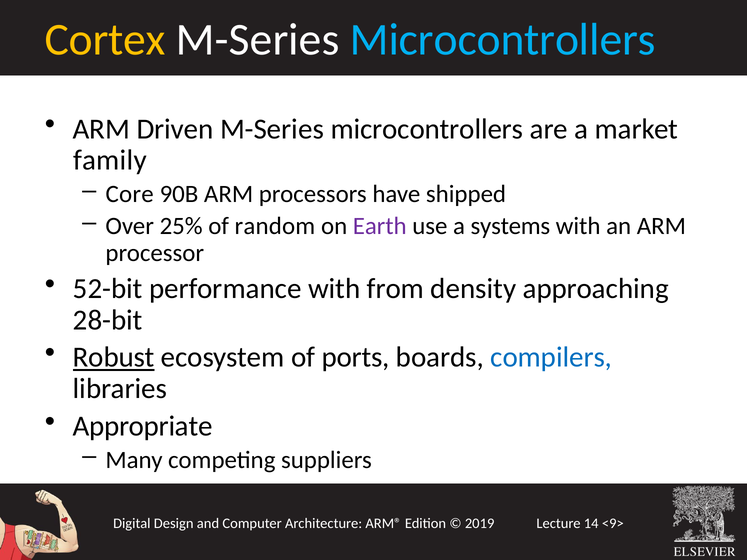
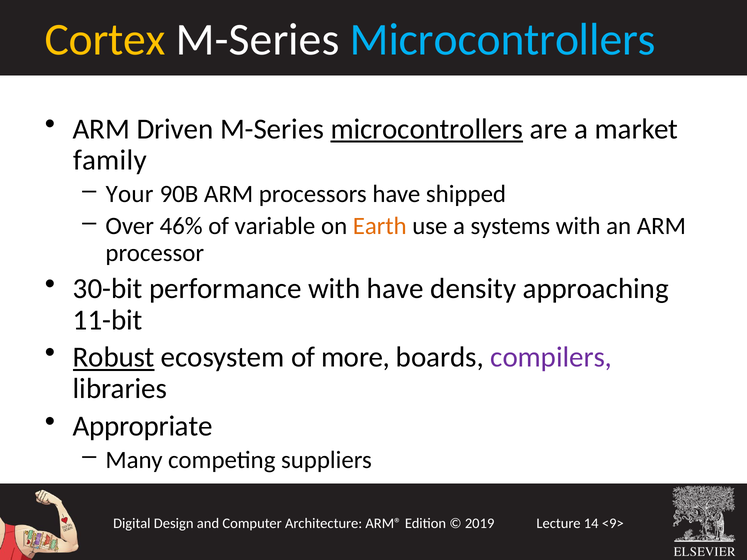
microcontrollers at (427, 129) underline: none -> present
Core: Core -> Your
25%: 25% -> 46%
random: random -> variable
Earth colour: purple -> orange
52-bit: 52-bit -> 30-bit
with from: from -> have
28-bit: 28-bit -> 11-bit
ports: ports -> more
compilers colour: blue -> purple
